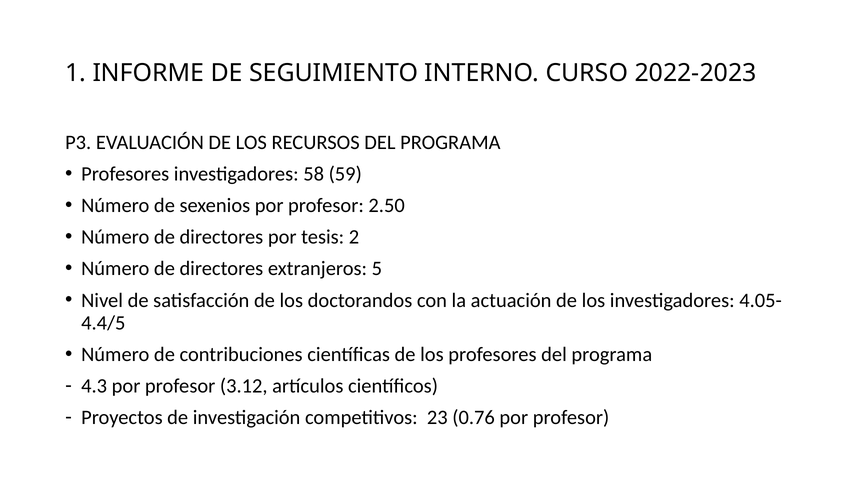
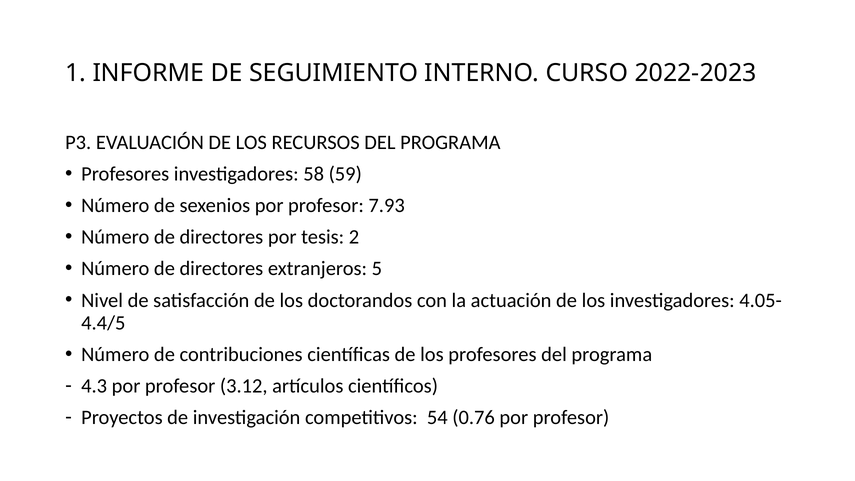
2.50: 2.50 -> 7.93
23: 23 -> 54
